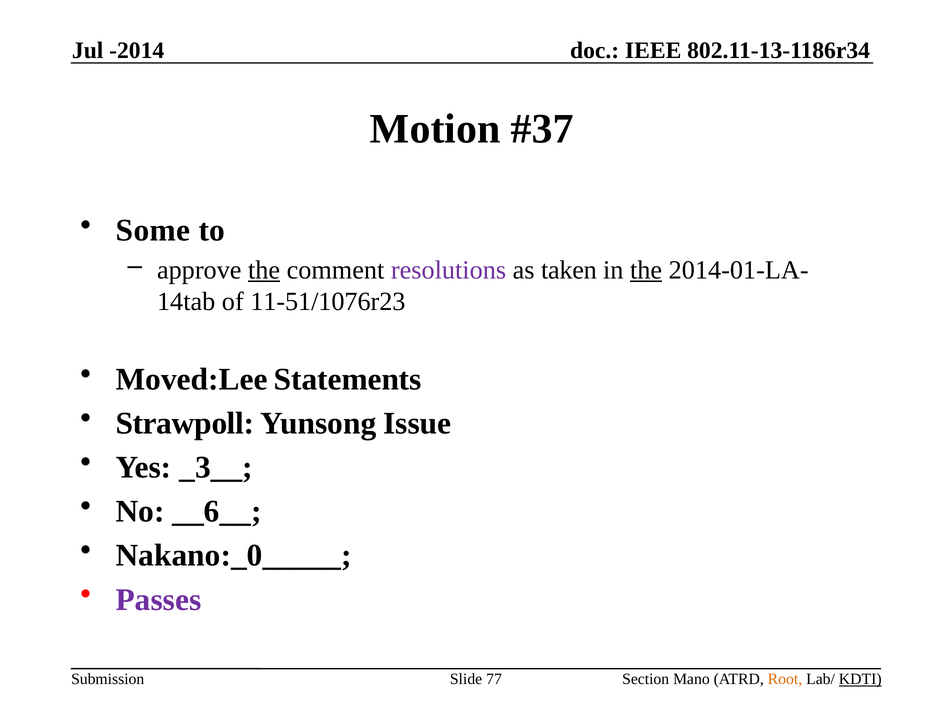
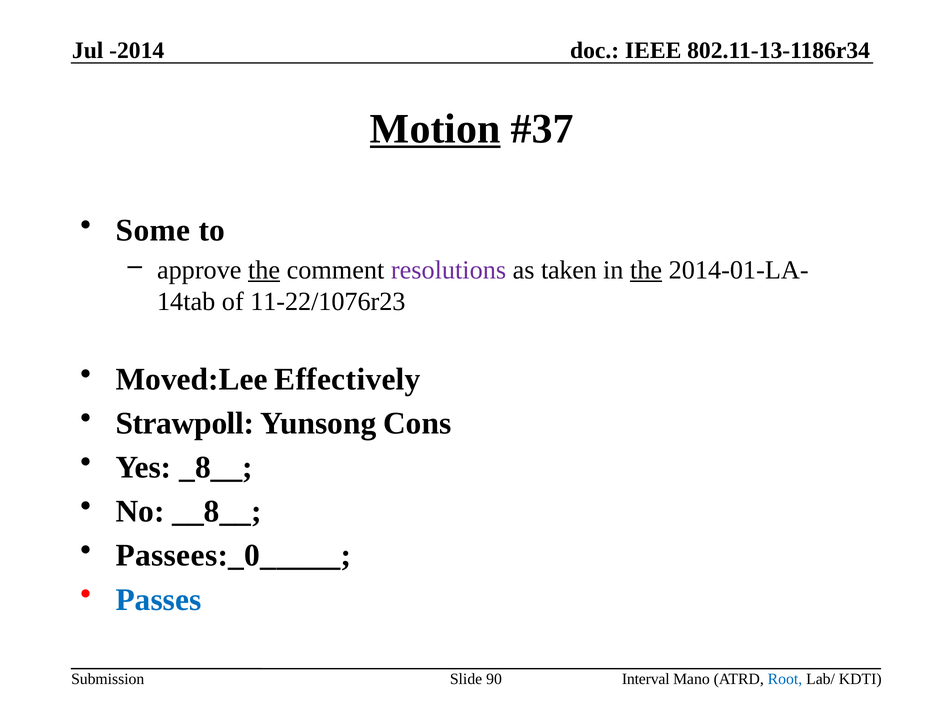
Motion underline: none -> present
11-51/1076r23: 11-51/1076r23 -> 11-22/1076r23
Statements: Statements -> Effectively
Issue: Issue -> Cons
_3__: _3__ -> _8__
__6__: __6__ -> __8__
Nakano:_0_____: Nakano:_0_____ -> Passees:_0_____
Passes colour: purple -> blue
77: 77 -> 90
Section: Section -> Interval
Root colour: orange -> blue
KDTI underline: present -> none
